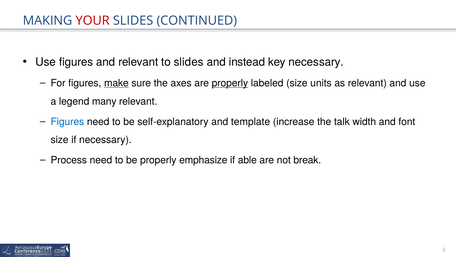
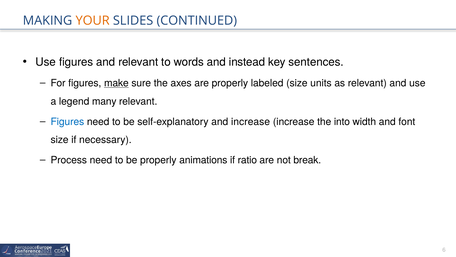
YOUR colour: red -> orange
to slides: slides -> words
key necessary: necessary -> sentences
properly at (230, 83) underline: present -> none
and template: template -> increase
talk: talk -> into
emphasize: emphasize -> animations
able: able -> ratio
